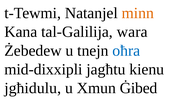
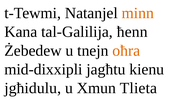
wara: wara -> ħenn
oħra colour: blue -> orange
Ġibed: Ġibed -> Tlieta
